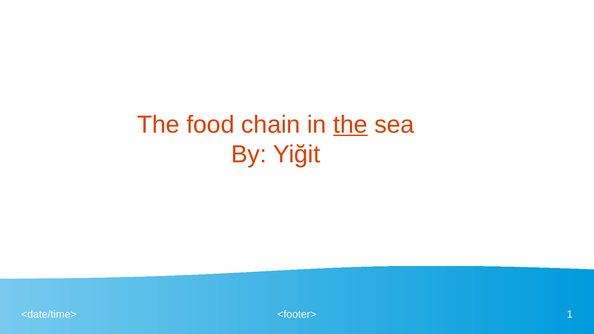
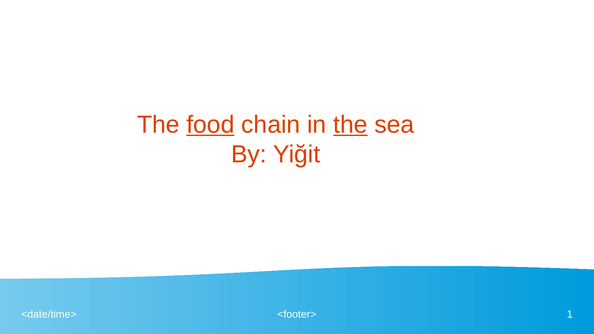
food underline: none -> present
